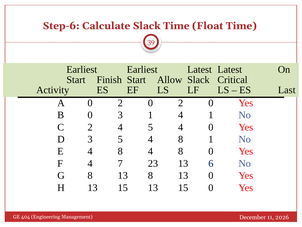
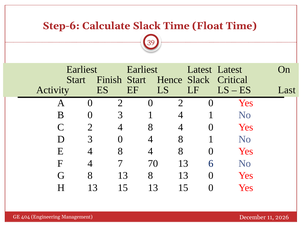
Allow: Allow -> Hence
2 4 5: 5 -> 8
3 5: 5 -> 0
23: 23 -> 70
